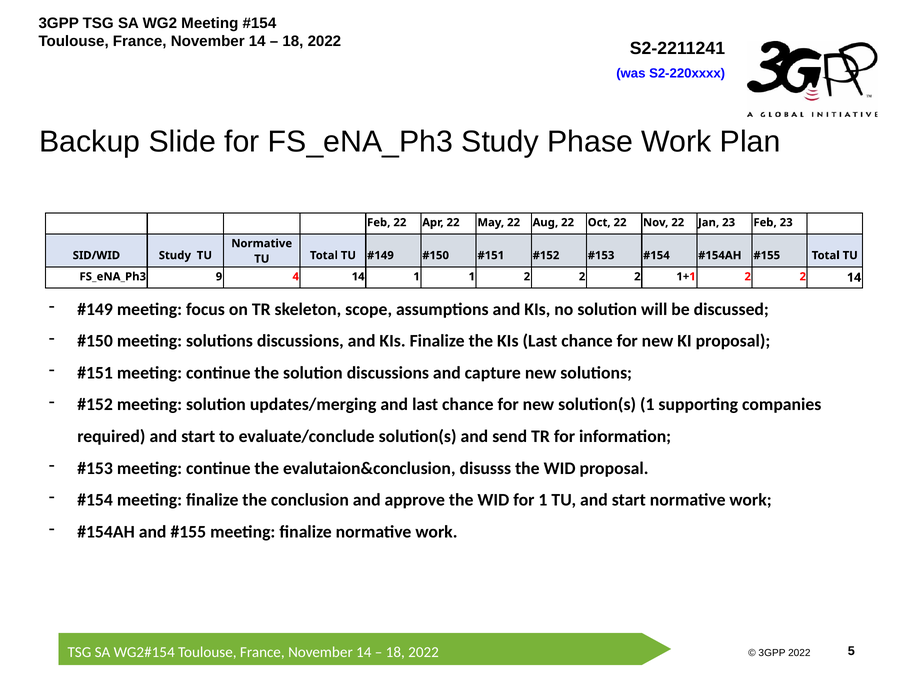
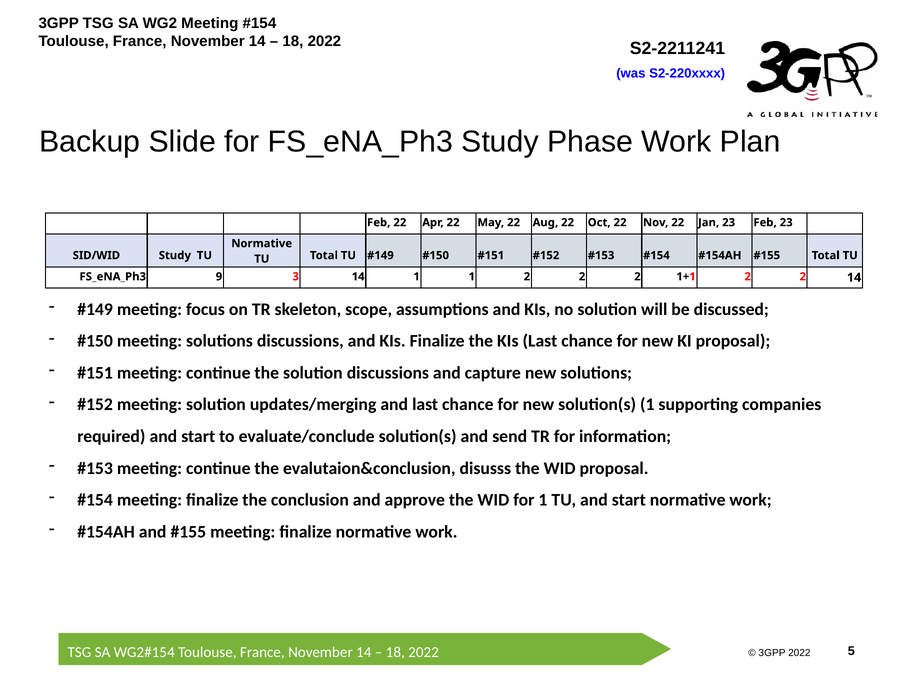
4: 4 -> 3
